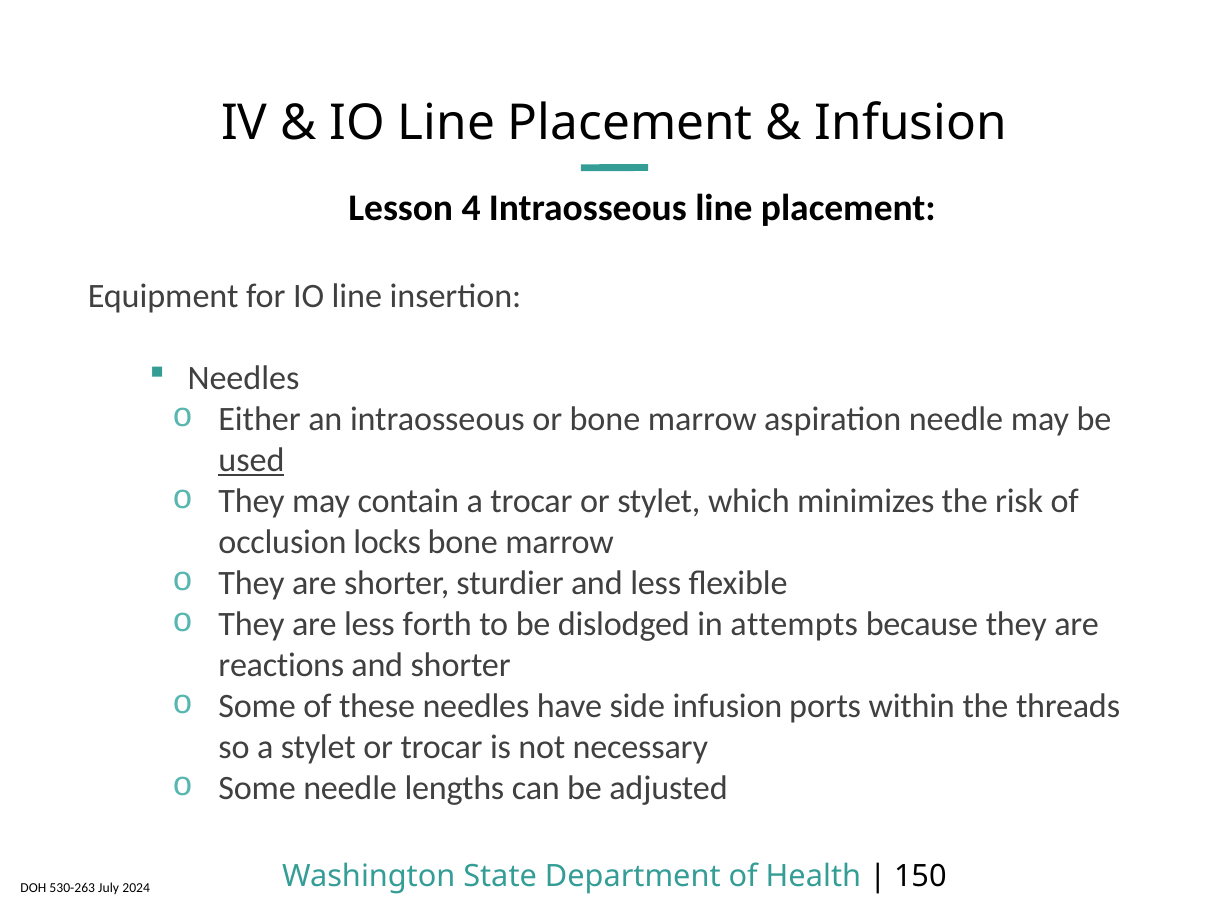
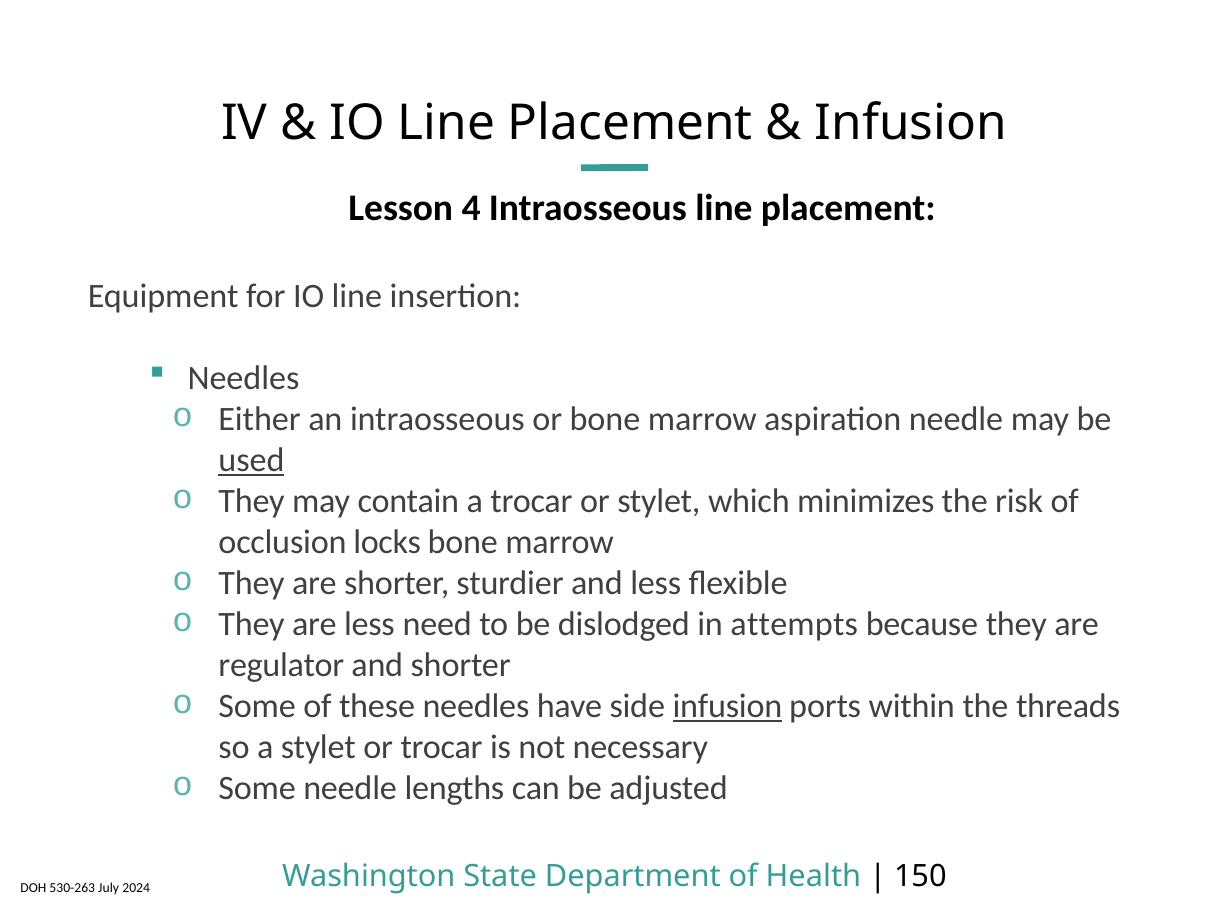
forth: forth -> need
reactions: reactions -> regulator
infusion at (727, 706) underline: none -> present
